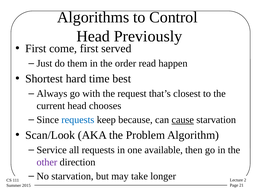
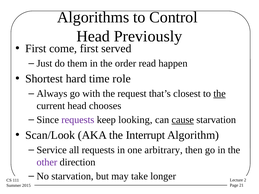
best: best -> role
the at (220, 94) underline: none -> present
requests at (78, 120) colour: blue -> purple
because: because -> looking
Problem: Problem -> Interrupt
available: available -> arbitrary
